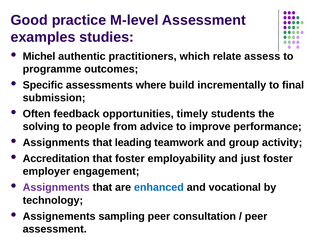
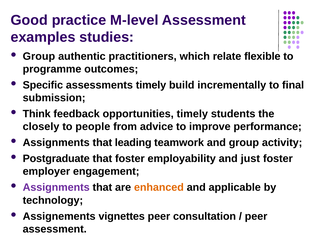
Michel at (39, 56): Michel -> Group
assess: assess -> flexible
assessments where: where -> timely
Often: Often -> Think
solving: solving -> closely
Accreditation: Accreditation -> Postgraduate
enhanced colour: blue -> orange
vocational: vocational -> applicable
sampling: sampling -> vignettes
